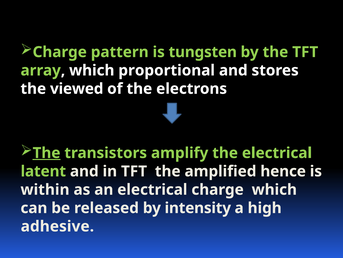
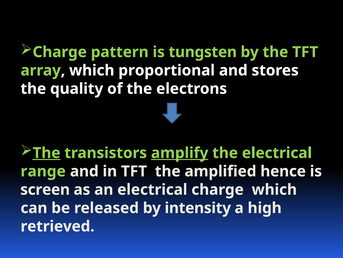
viewed: viewed -> quality
amplify underline: none -> present
latent: latent -> range
within: within -> screen
adhesive: adhesive -> retrieved
